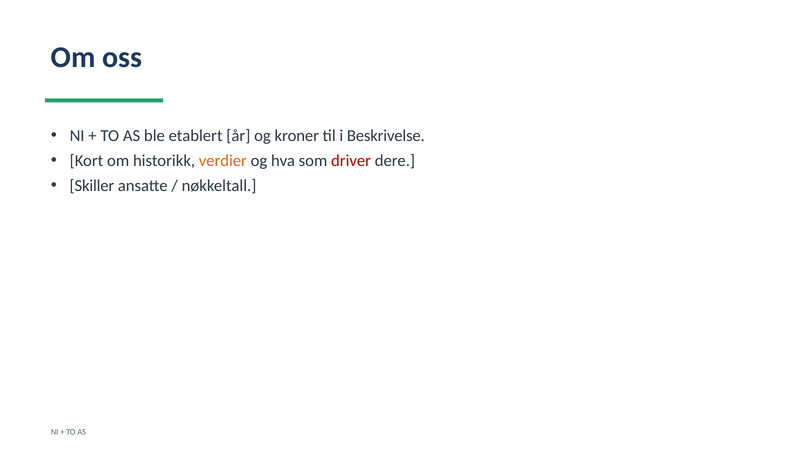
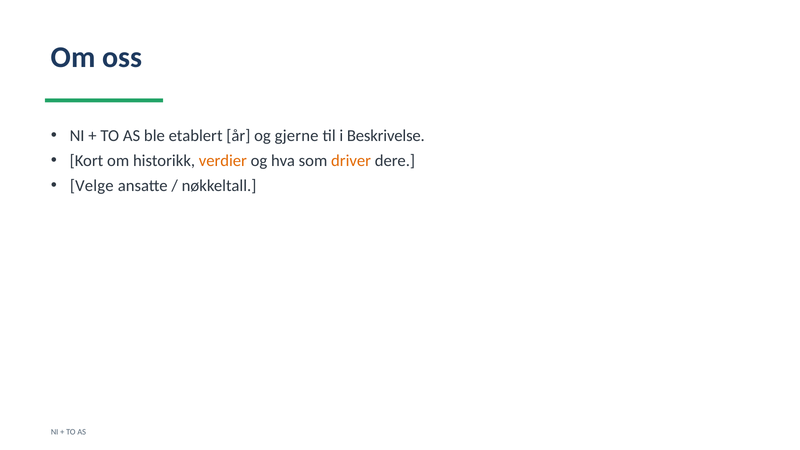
kroner: kroner -> gjerne
driver colour: red -> orange
Skiller: Skiller -> Velge
